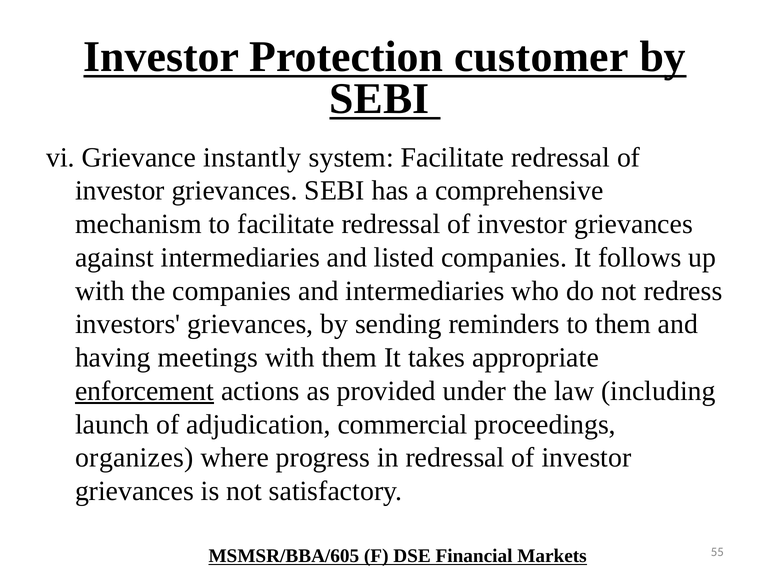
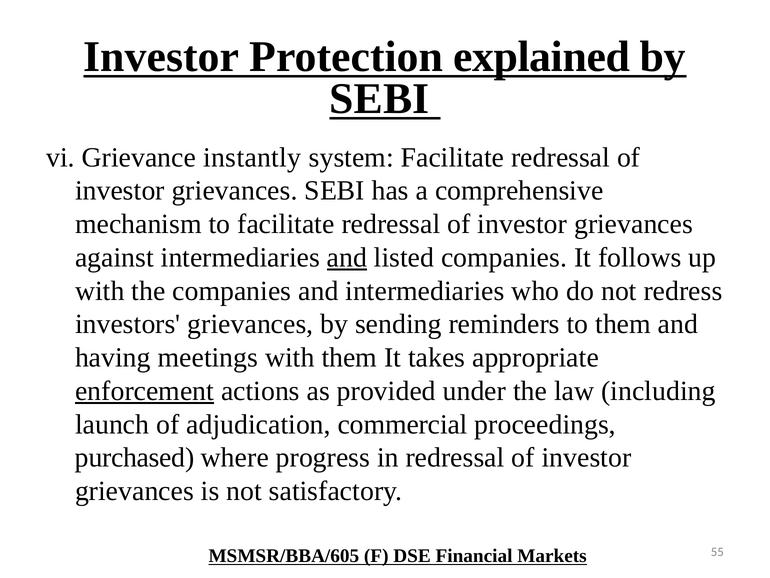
customer: customer -> explained
and at (347, 257) underline: none -> present
organizes: organizes -> purchased
